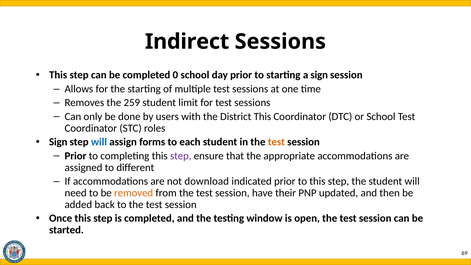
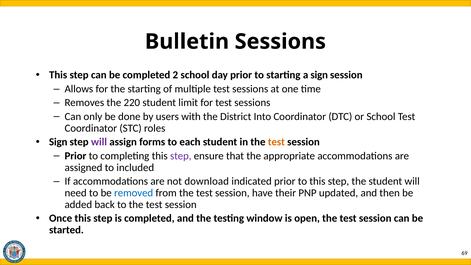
Indirect: Indirect -> Bulletin
0: 0 -> 2
259: 259 -> 220
District This: This -> Into
will at (99, 142) colour: blue -> purple
different: different -> included
removed colour: orange -> blue
